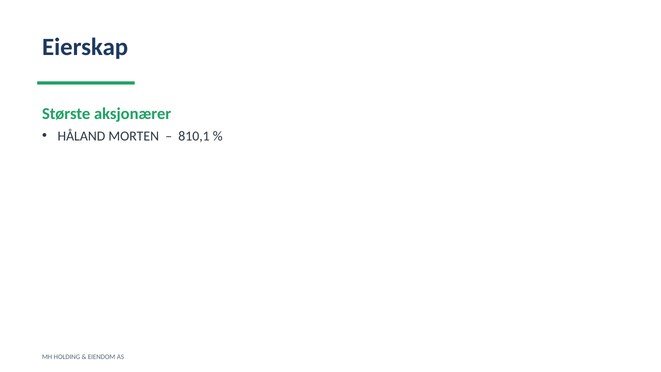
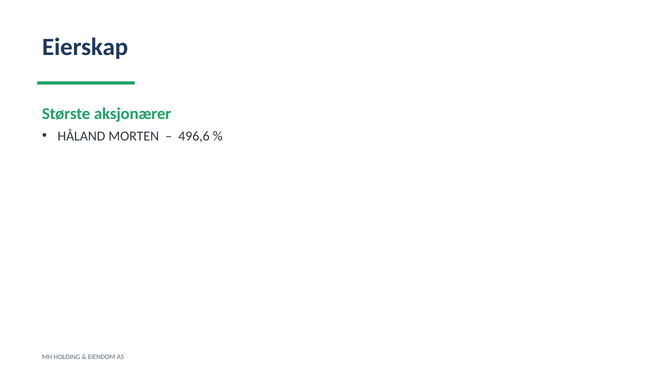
810,1: 810,1 -> 496,6
